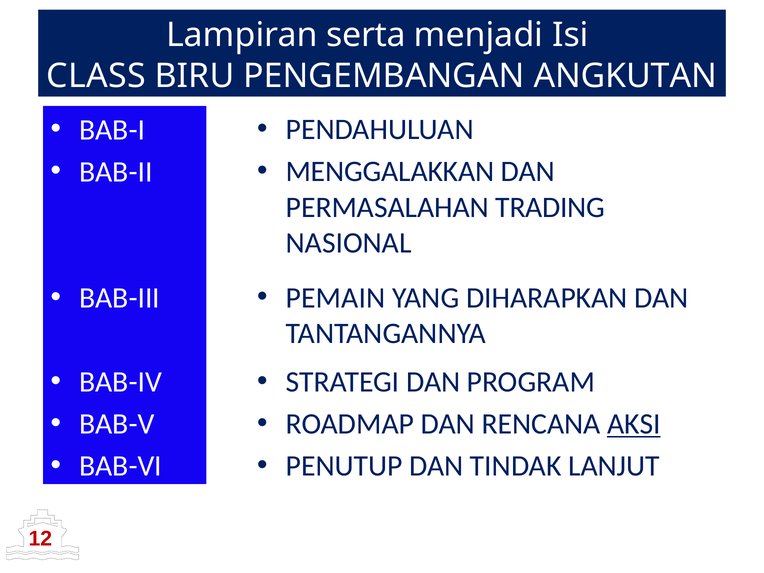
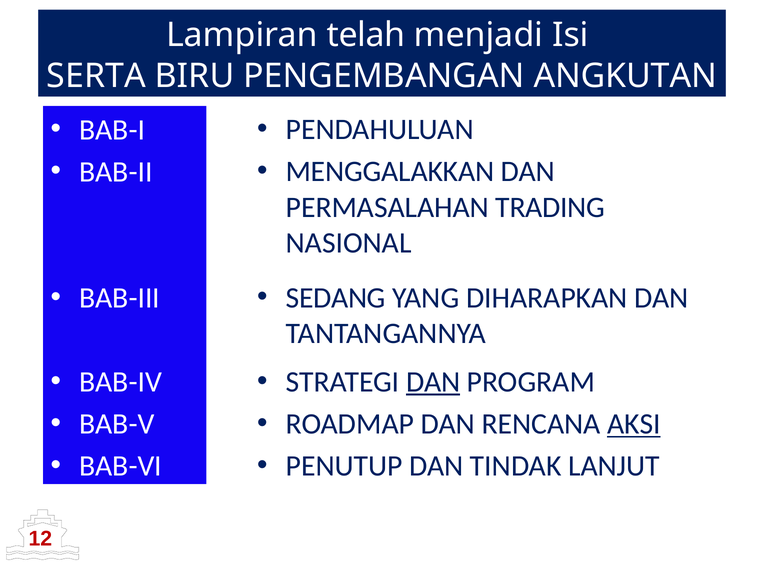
serta: serta -> telah
CLASS: CLASS -> SERTA
PEMAIN: PEMAIN -> SEDANG
DAN at (433, 382) underline: none -> present
